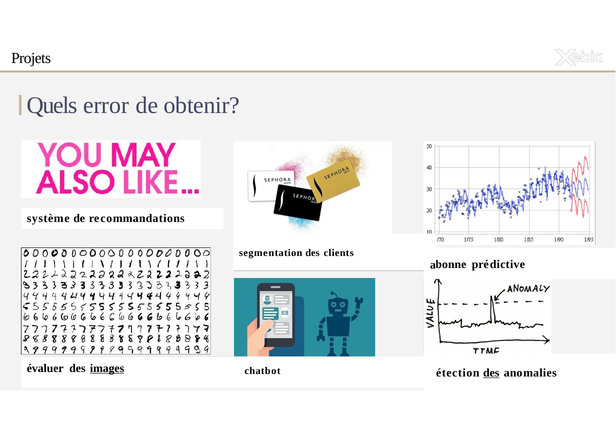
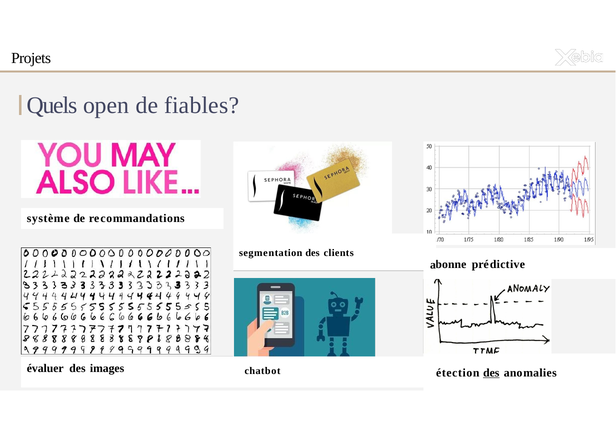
error: error -> open
obtenir: obtenir -> fiables
images underline: present -> none
